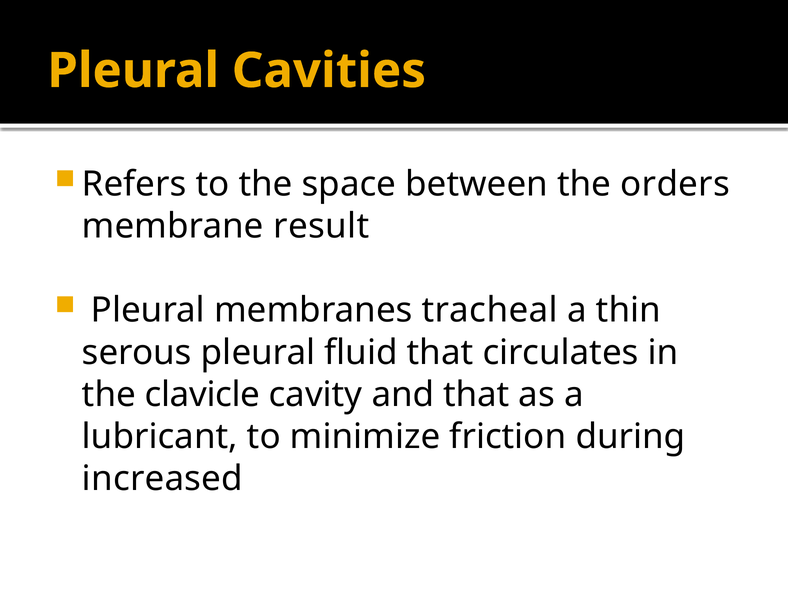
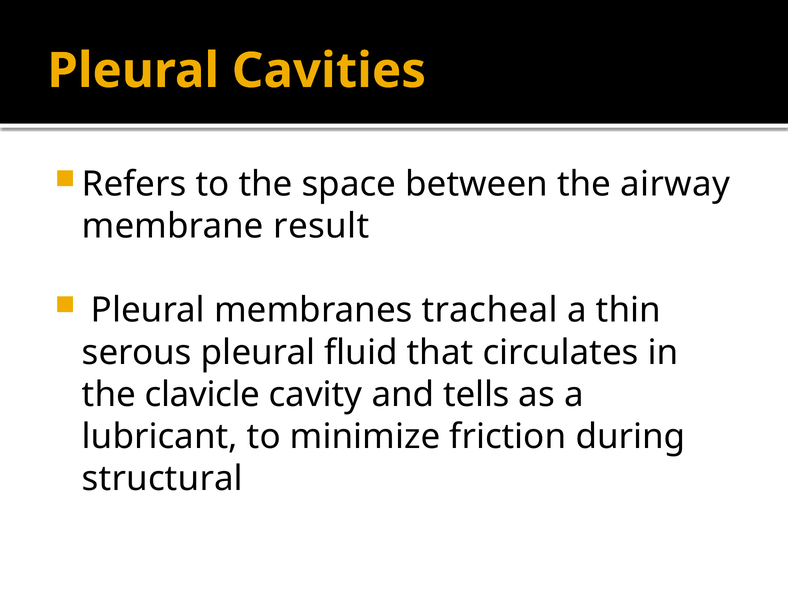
orders: orders -> airway
and that: that -> tells
increased: increased -> structural
